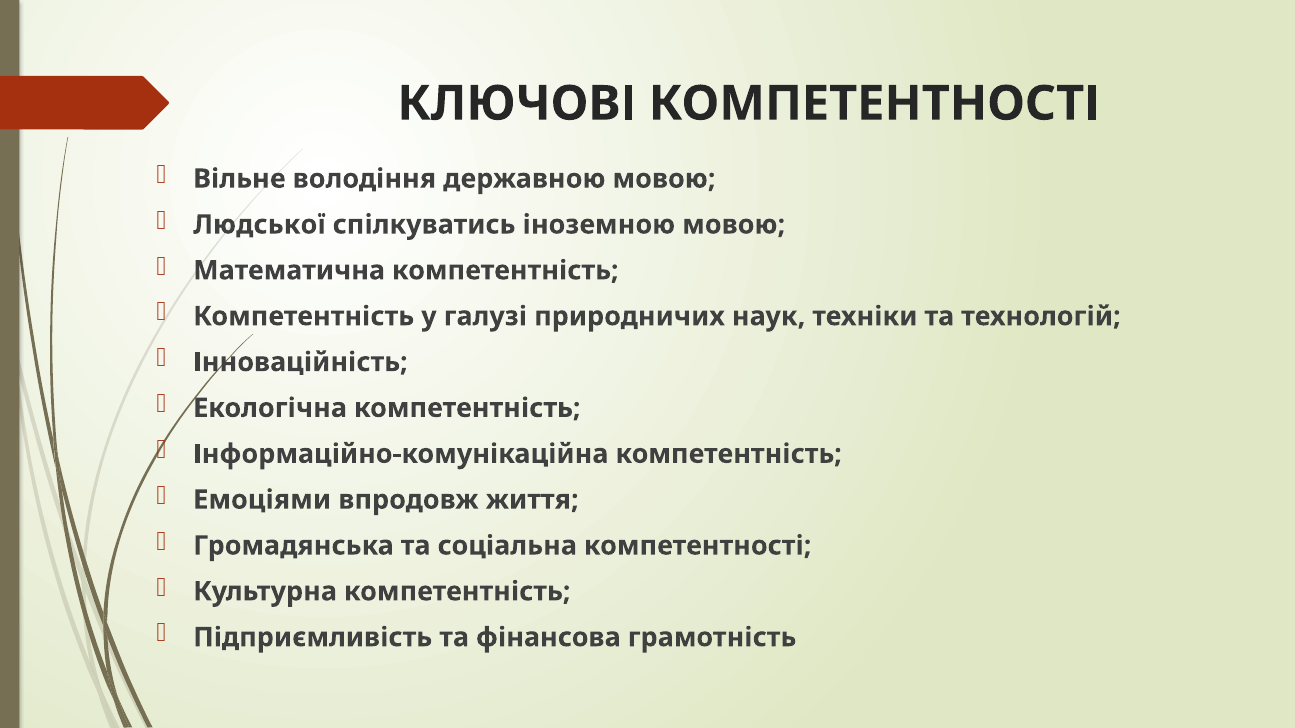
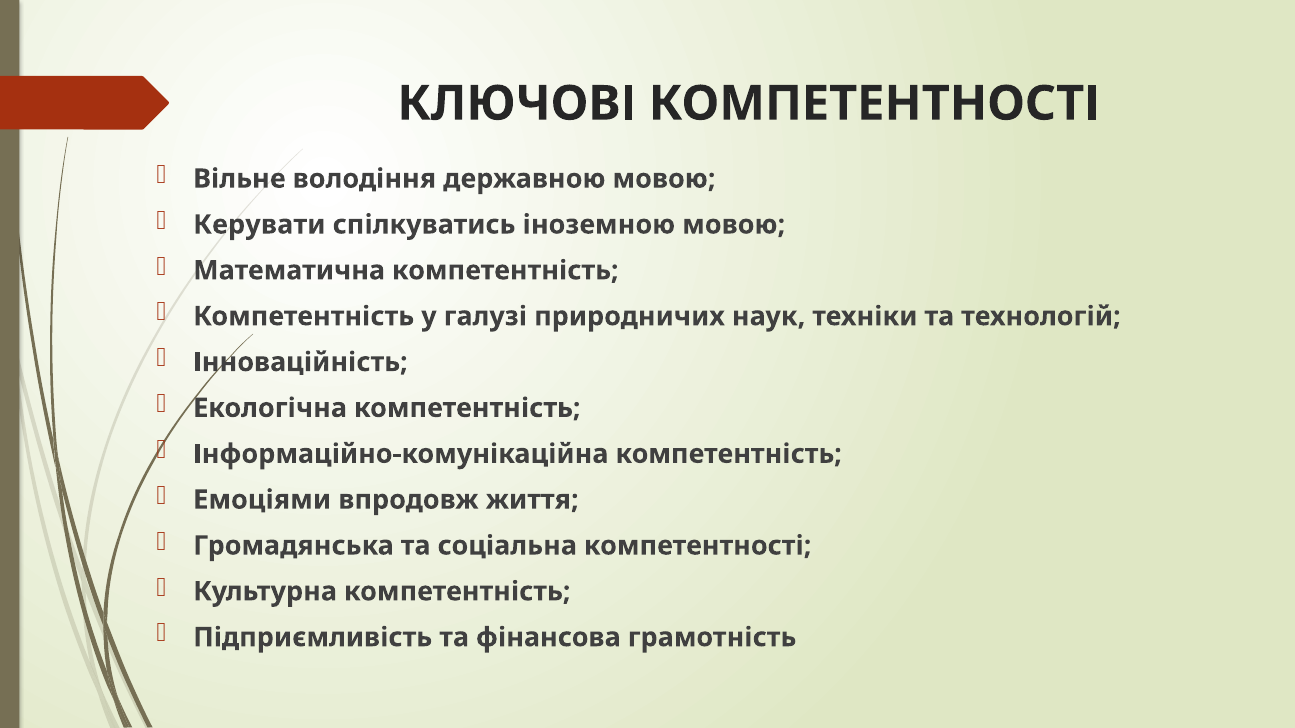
Людської: Людської -> Керувати
